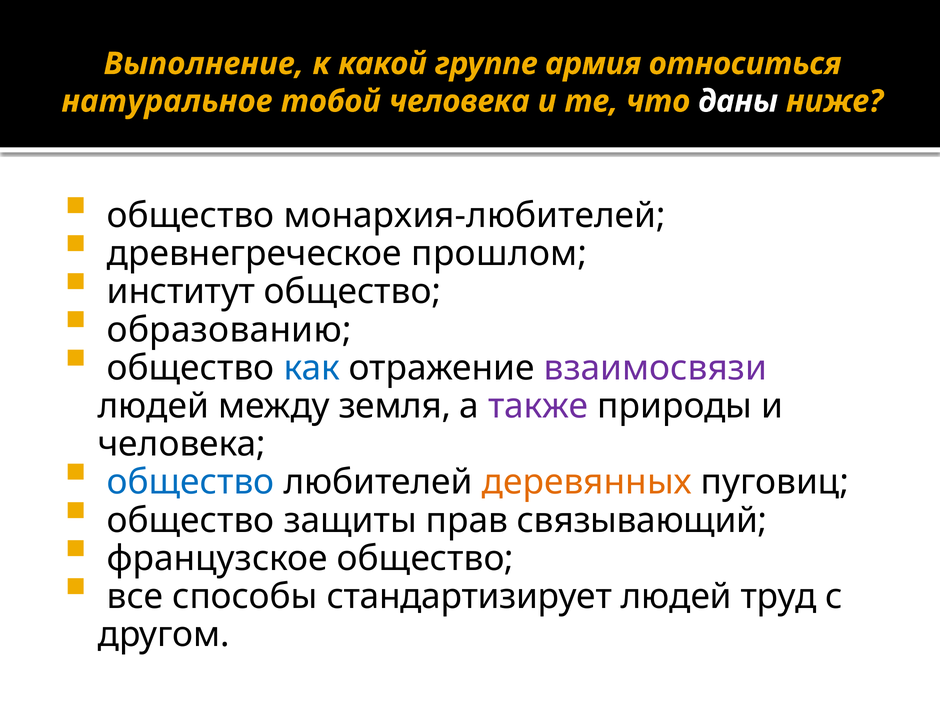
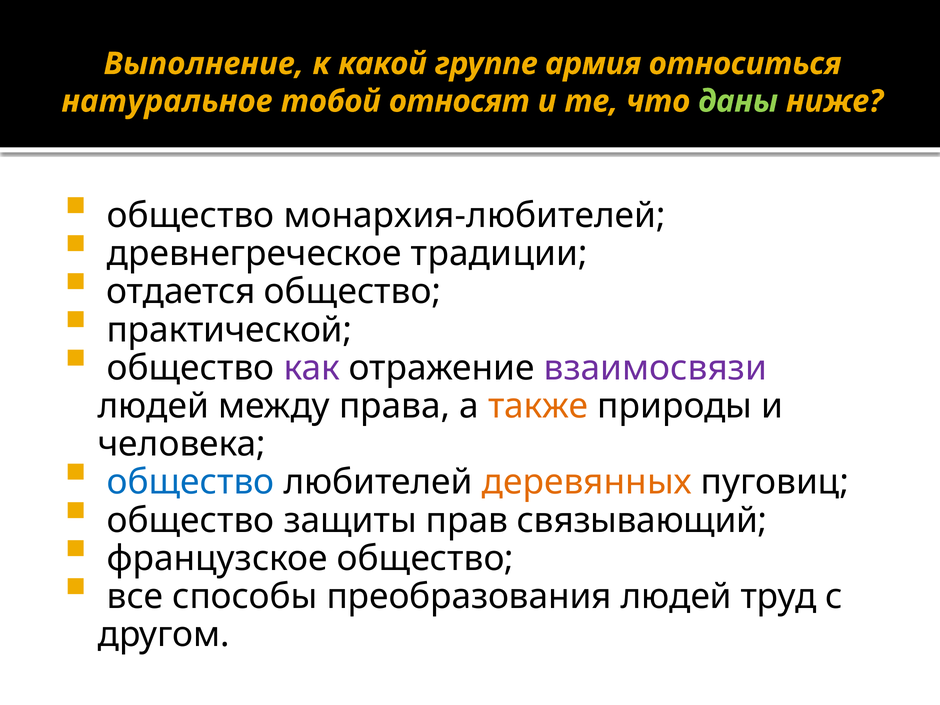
тобой человека: человека -> относят
даны colour: white -> light green
прошлом: прошлом -> традиции
институт: институт -> отдается
образованию: образованию -> практической
как colour: blue -> purple
земля: земля -> права
также colour: purple -> orange
стандартизирует: стандартизирует -> преобразования
